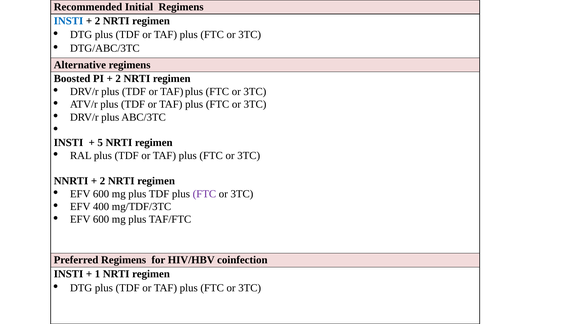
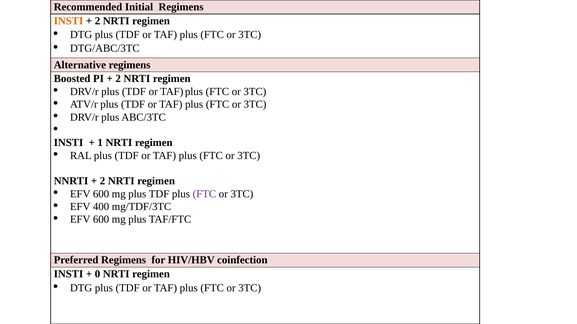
INSTI at (69, 21) colour: blue -> orange
5: 5 -> 1
1: 1 -> 0
